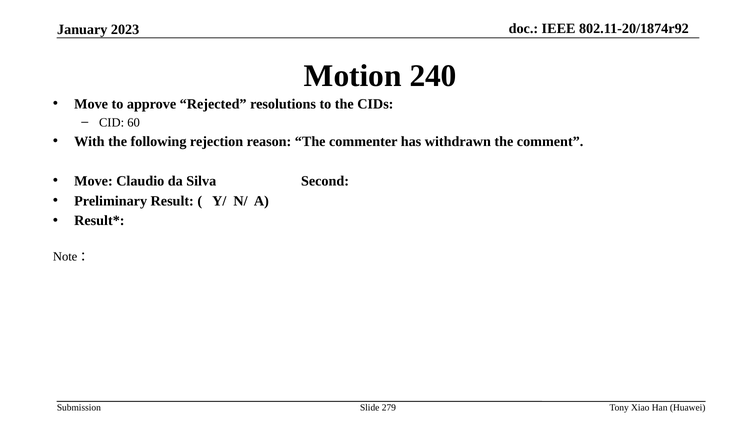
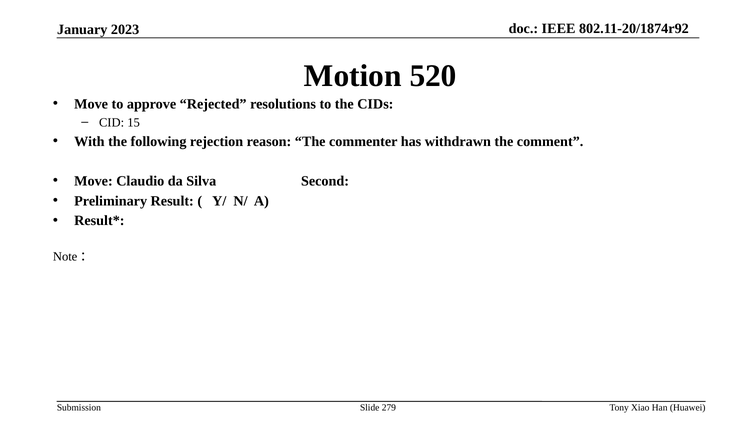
240: 240 -> 520
60: 60 -> 15
